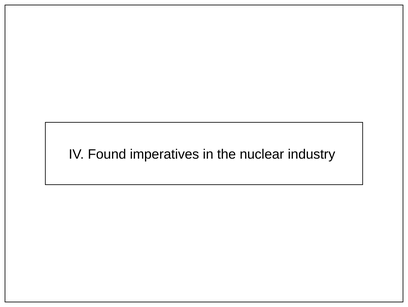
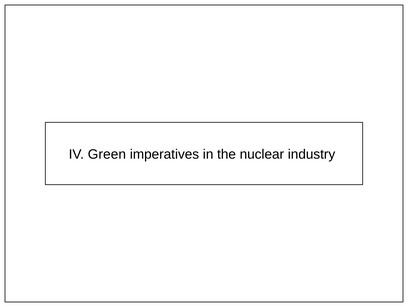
Found: Found -> Green
